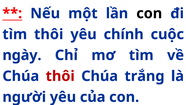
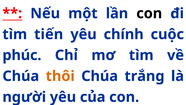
tìm thôi: thôi -> tiến
ngày: ngày -> phúc
thôi at (60, 76) colour: red -> orange
